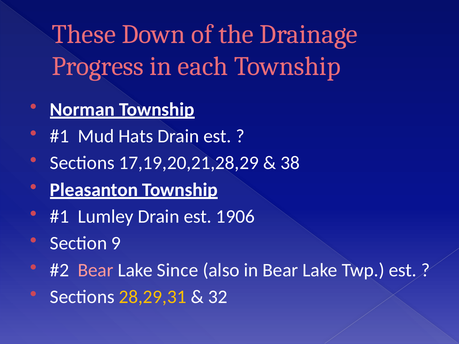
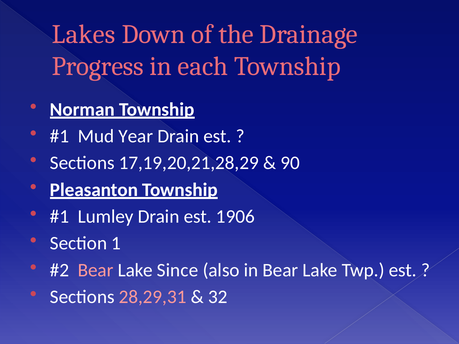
These: These -> Lakes
Hats: Hats -> Year
38: 38 -> 90
9: 9 -> 1
28,29,31 colour: yellow -> pink
